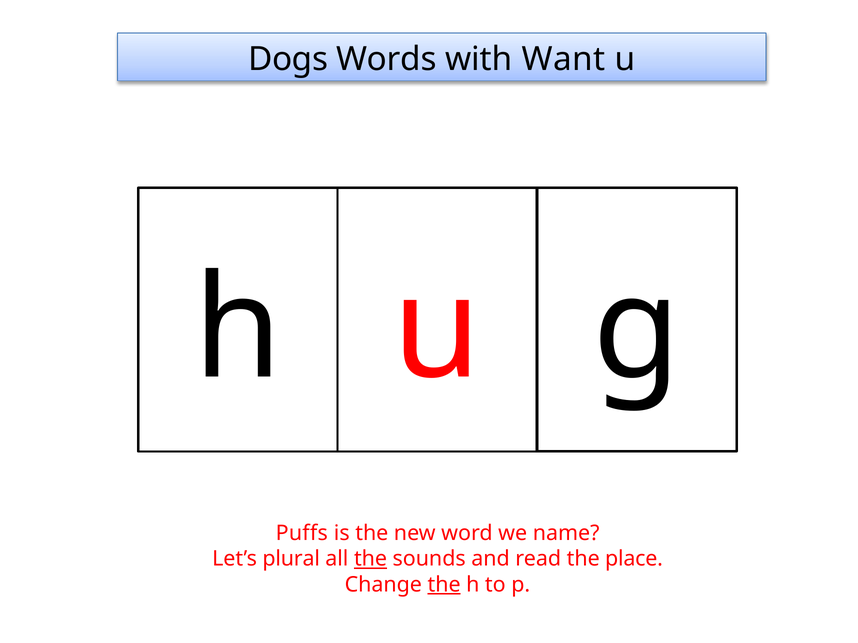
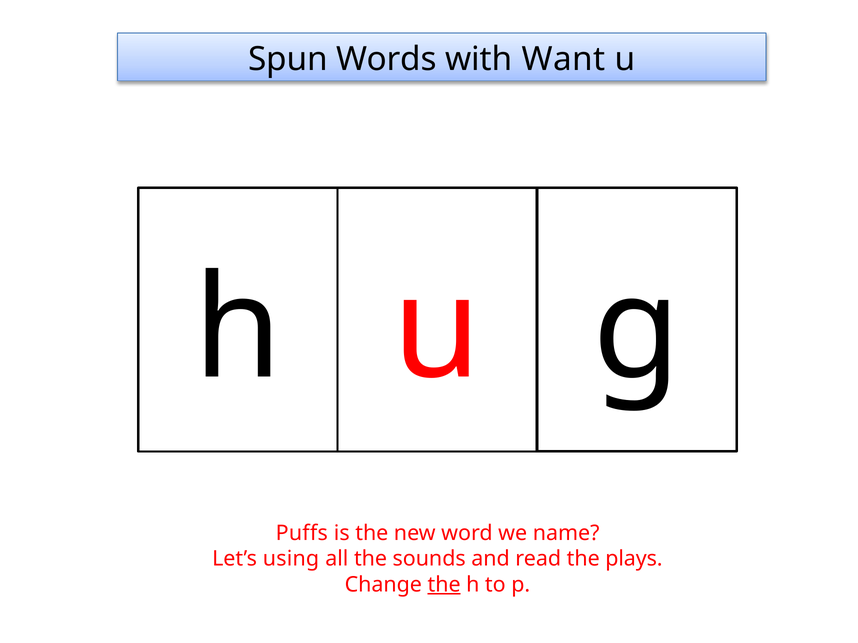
Dogs: Dogs -> Spun
plural: plural -> using
the at (371, 559) underline: present -> none
place: place -> plays
